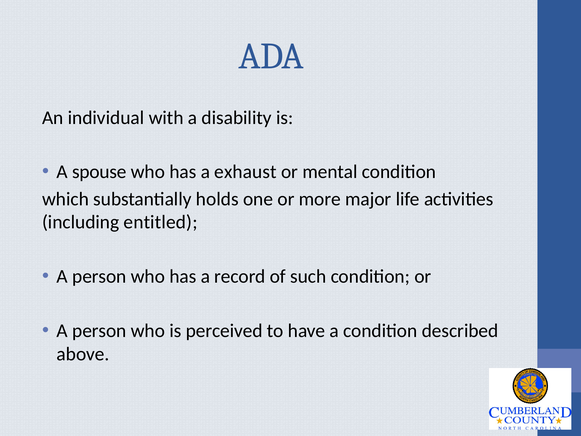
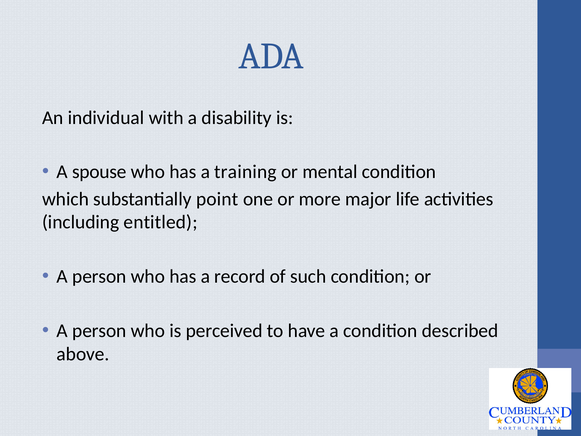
exhaust: exhaust -> training
holds: holds -> point
